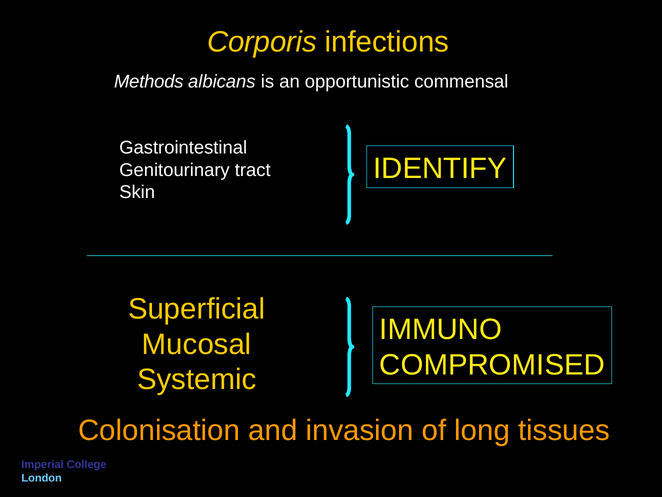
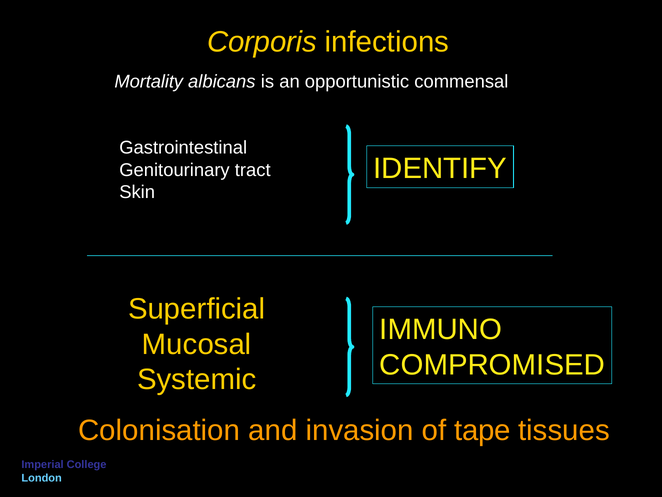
Methods: Methods -> Mortality
long: long -> tape
